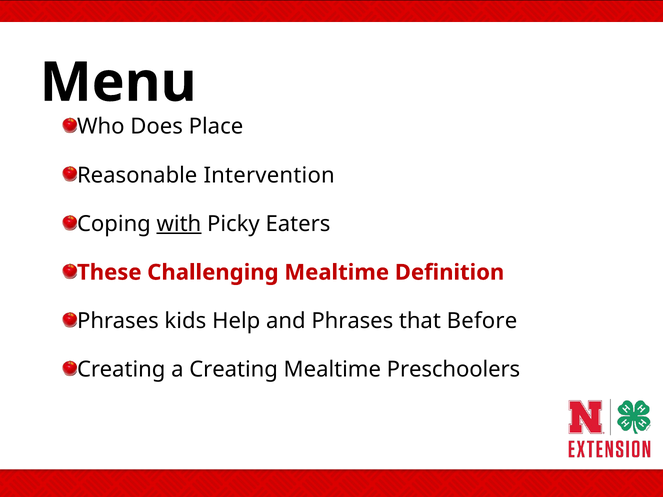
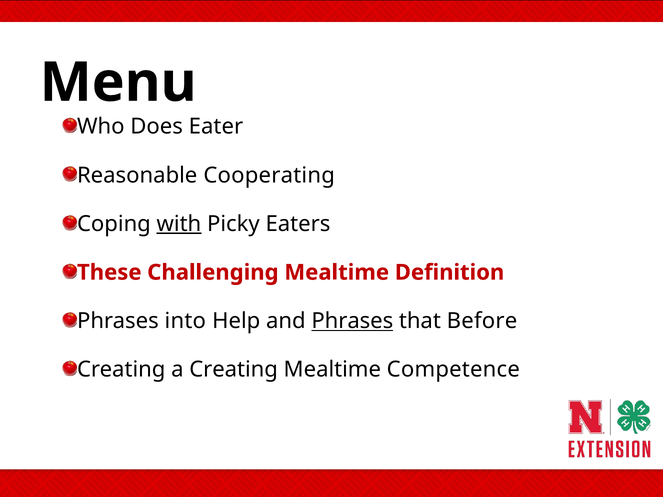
Place: Place -> Eater
Intervention: Intervention -> Cooperating
kids: kids -> into
Phrases at (352, 321) underline: none -> present
Preschoolers: Preschoolers -> Competence
